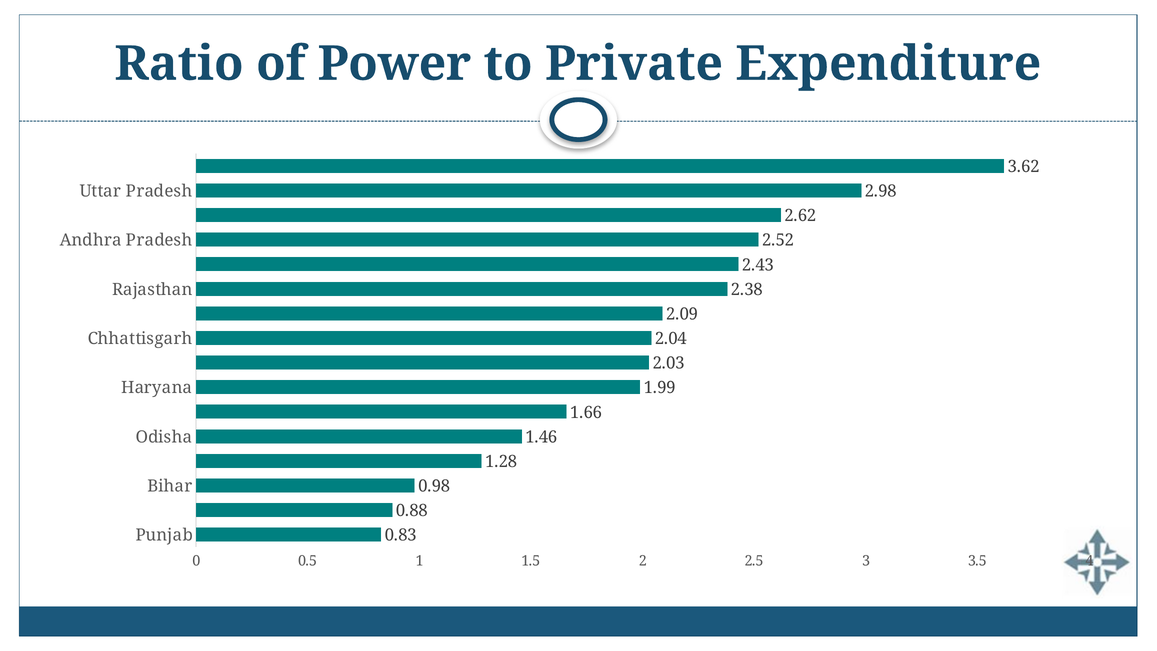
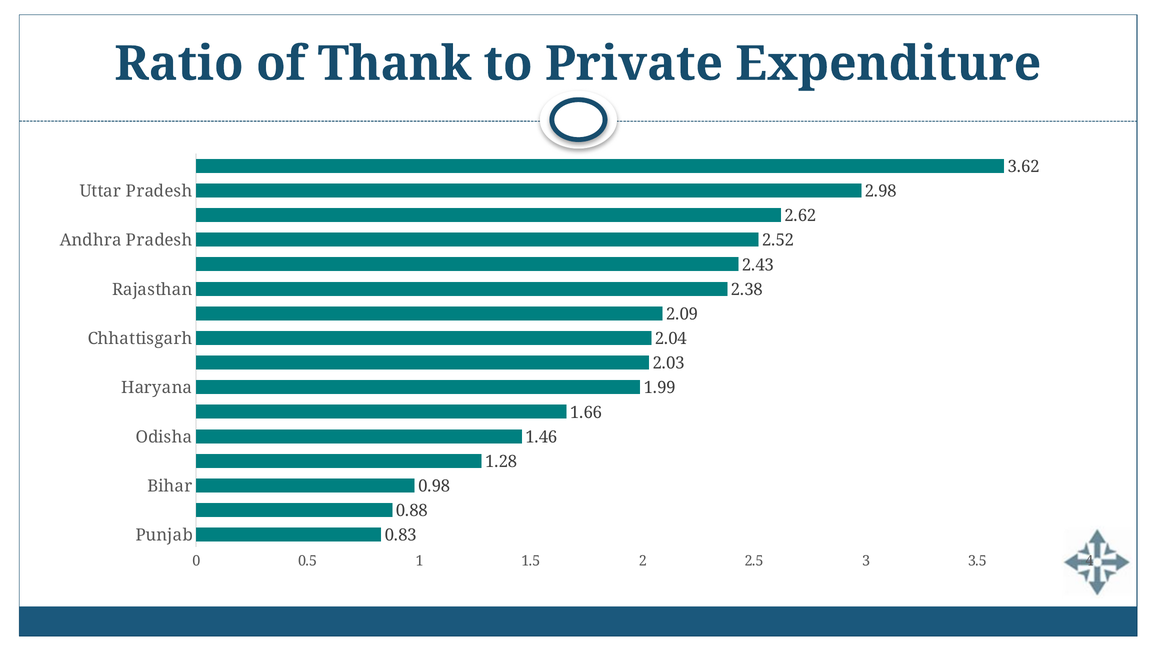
Power: Power -> Thank
